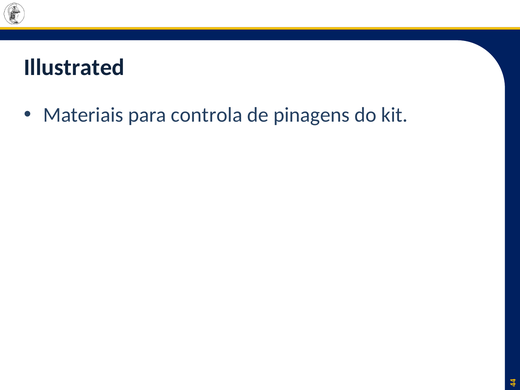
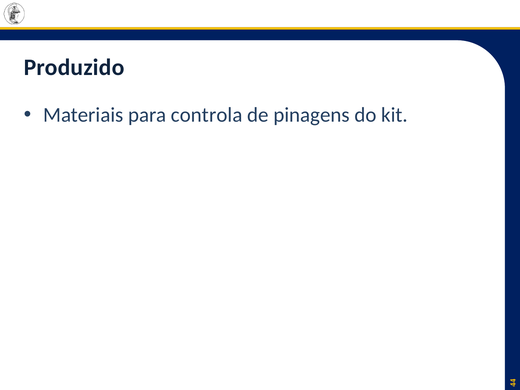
Illustrated: Illustrated -> Produzido
